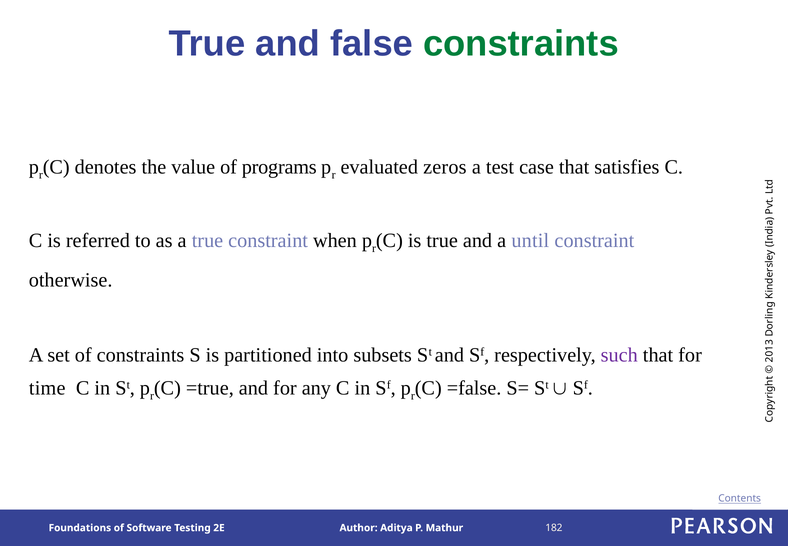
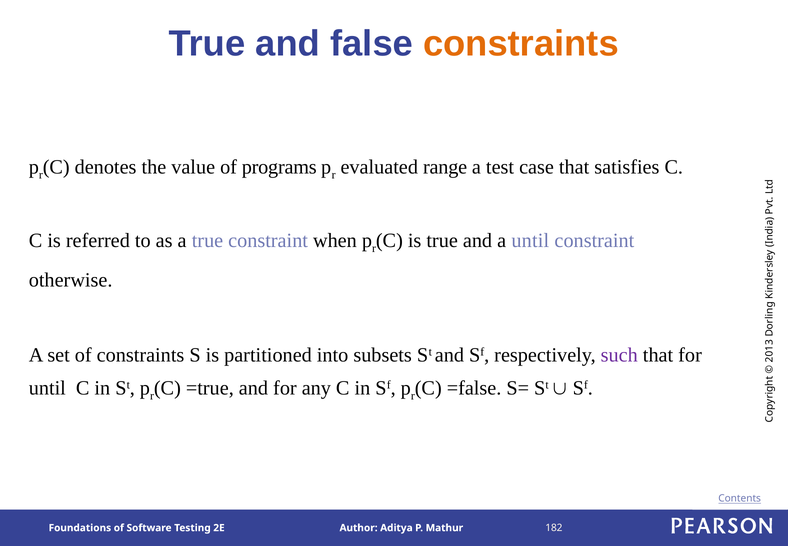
constraints at (521, 44) colour: green -> orange
zeros: zeros -> range
time at (47, 388): time -> until
